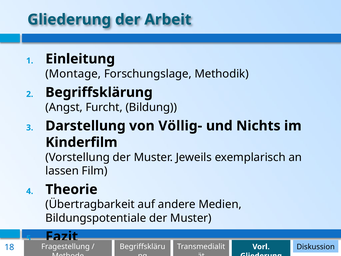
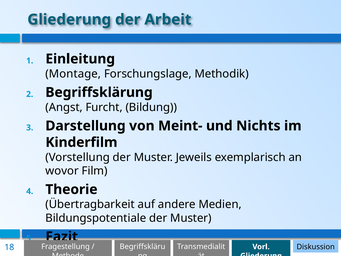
Völlig-: Völlig- -> Meint-
lassen: lassen -> wovor
